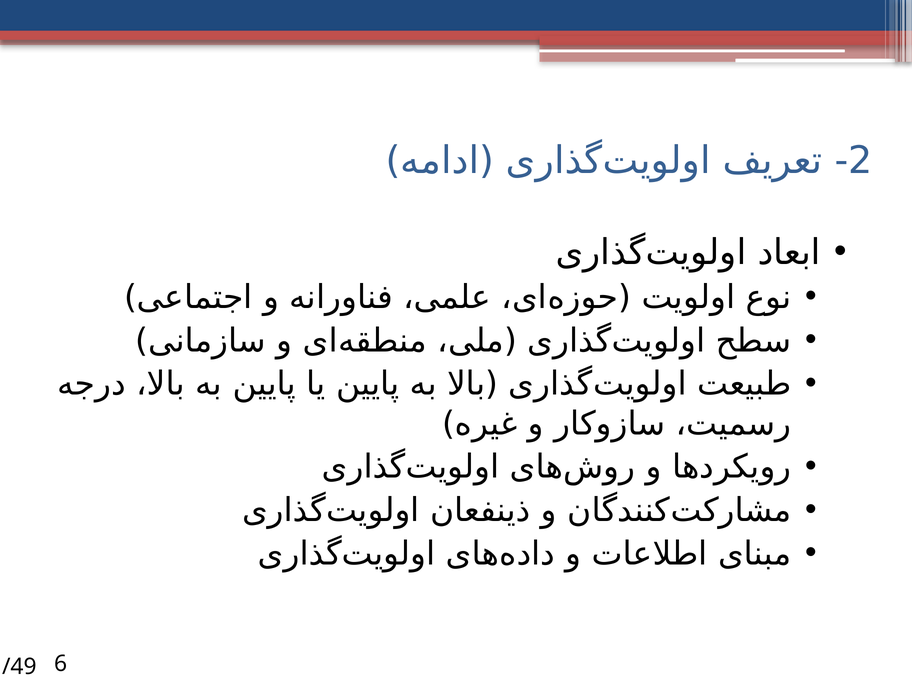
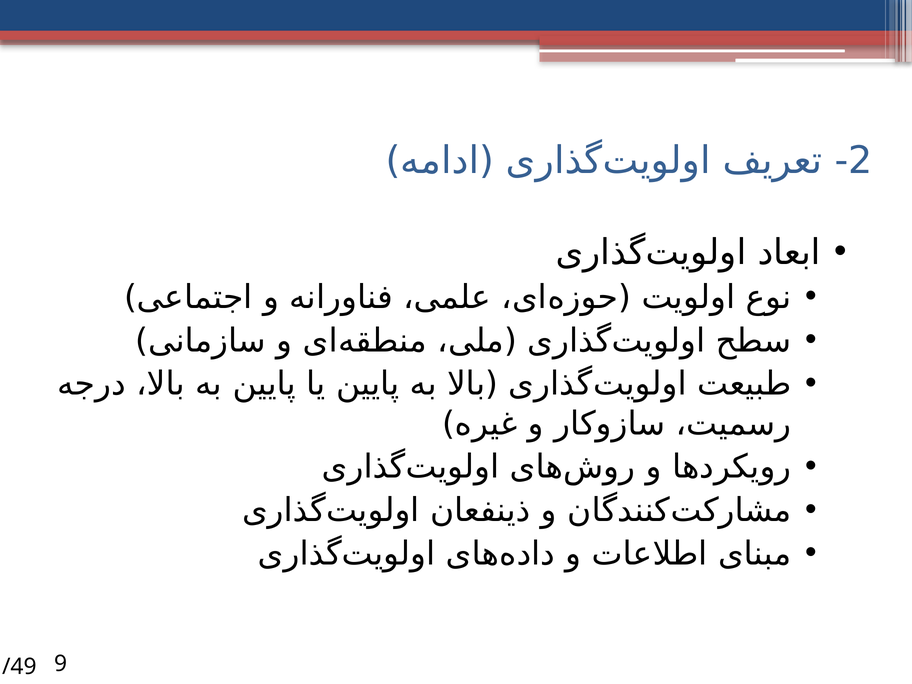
6: 6 -> 9
